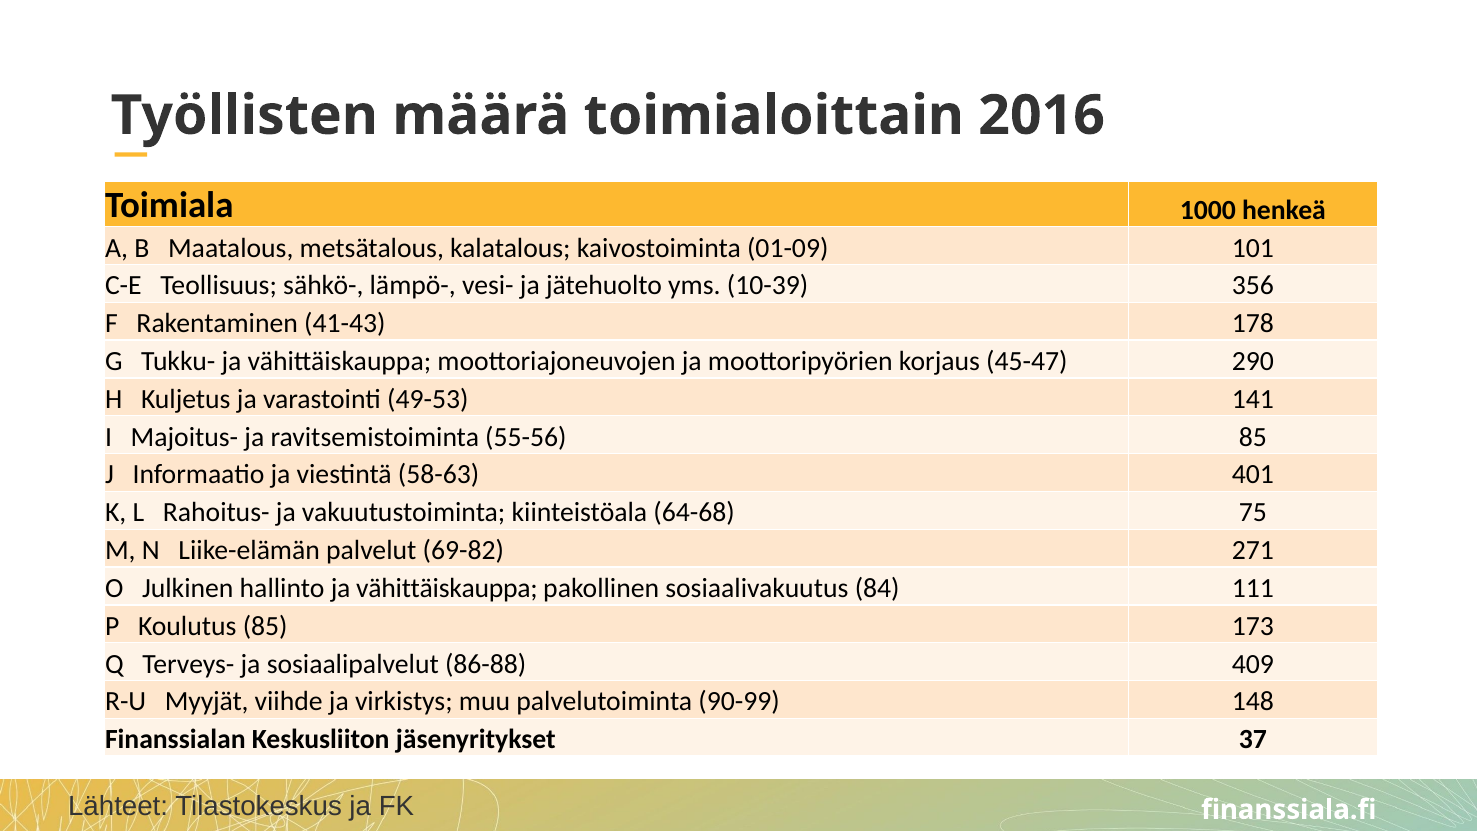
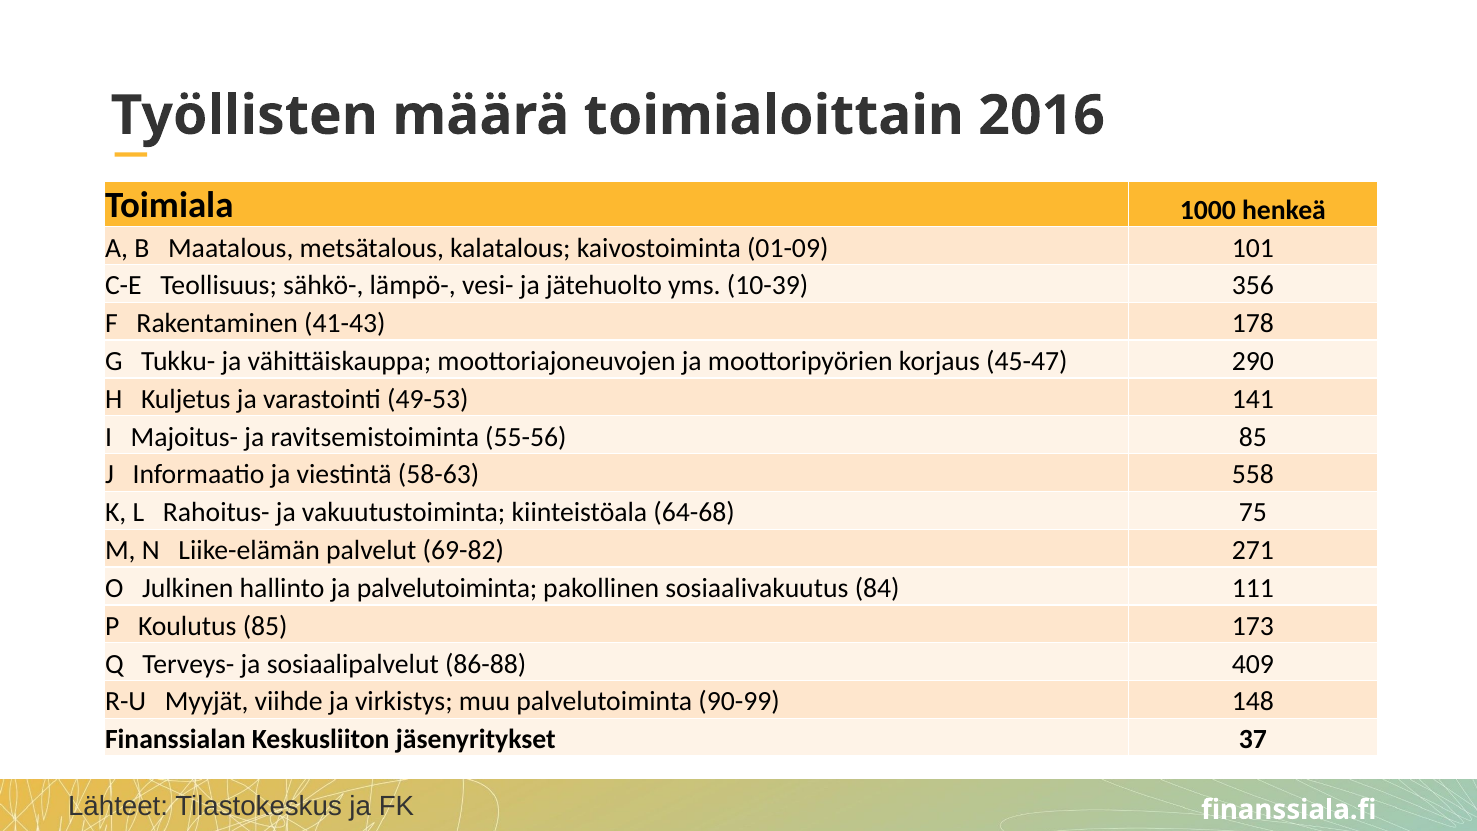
401: 401 -> 558
hallinto ja vähittäiskauppa: vähittäiskauppa -> palvelutoiminta
